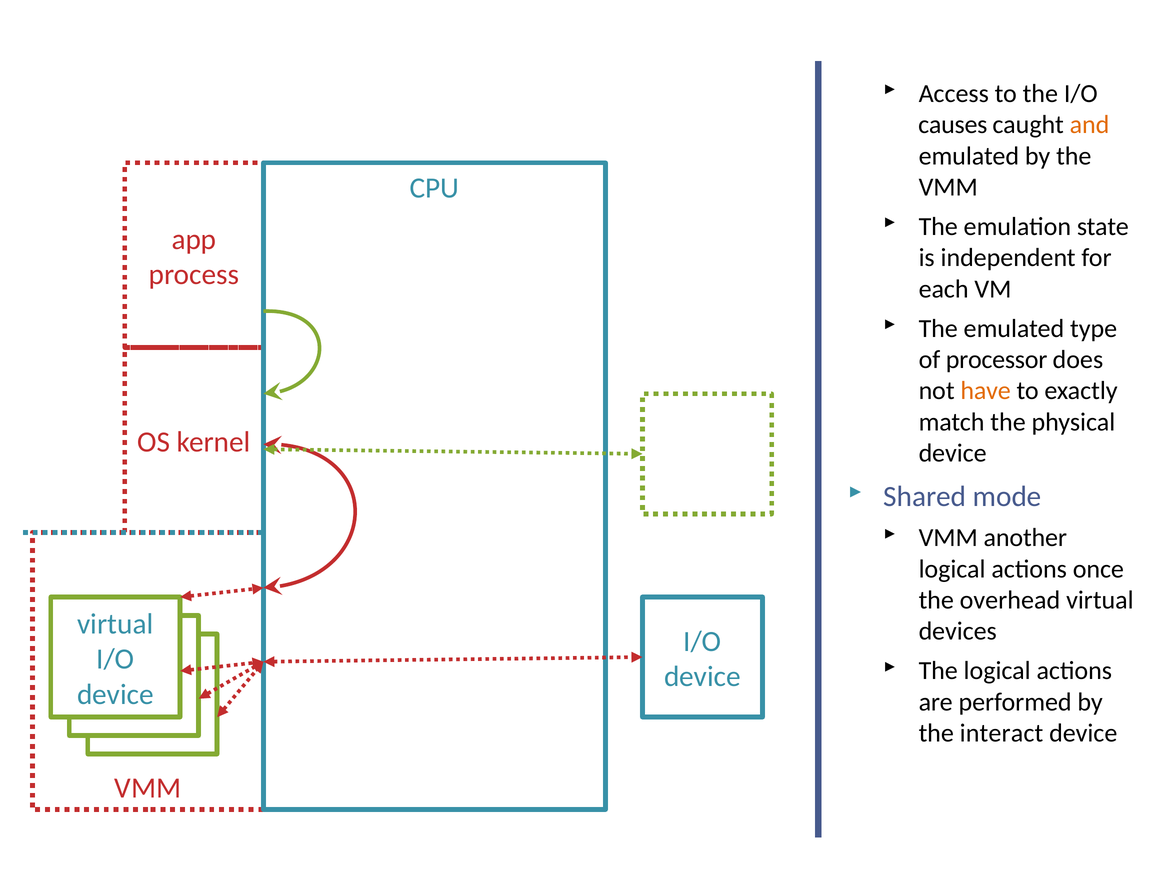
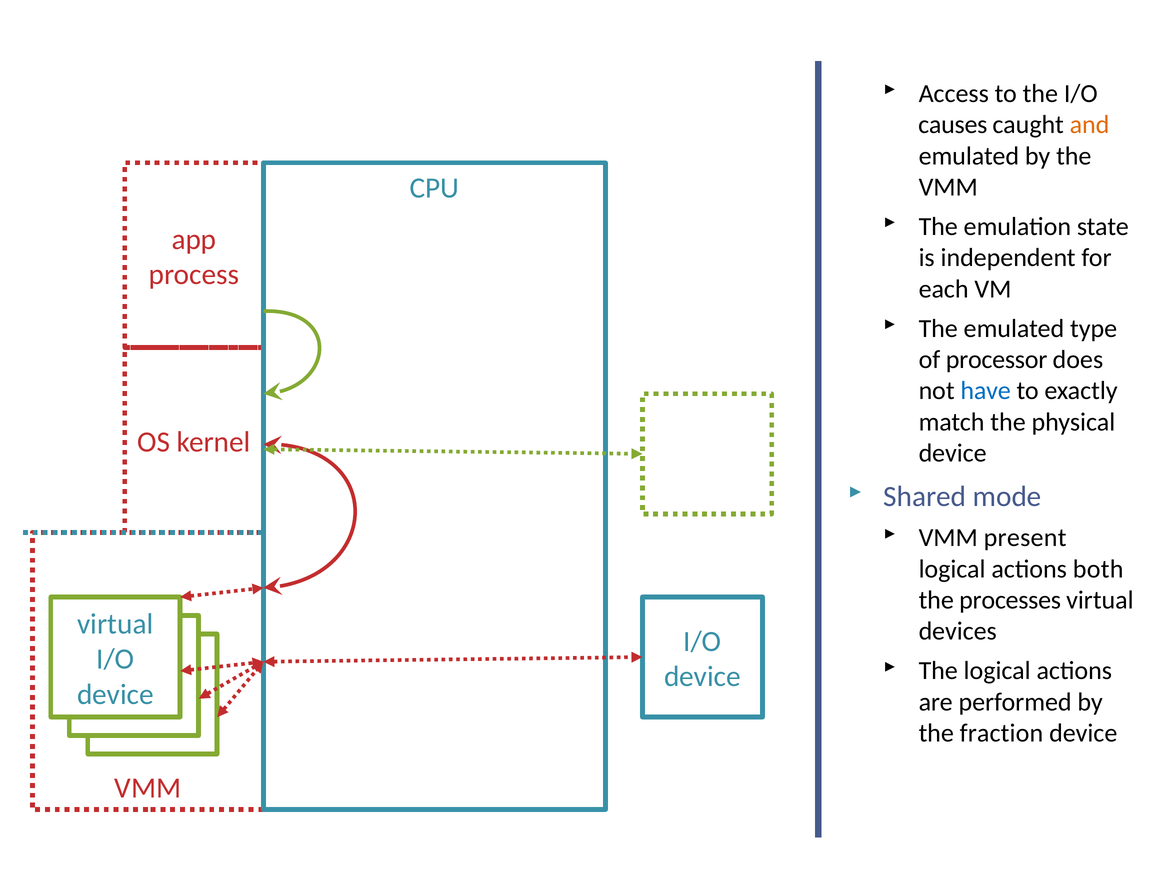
have colour: orange -> blue
another: another -> present
once: once -> both
overhead: overhead -> processes
interact: interact -> fraction
